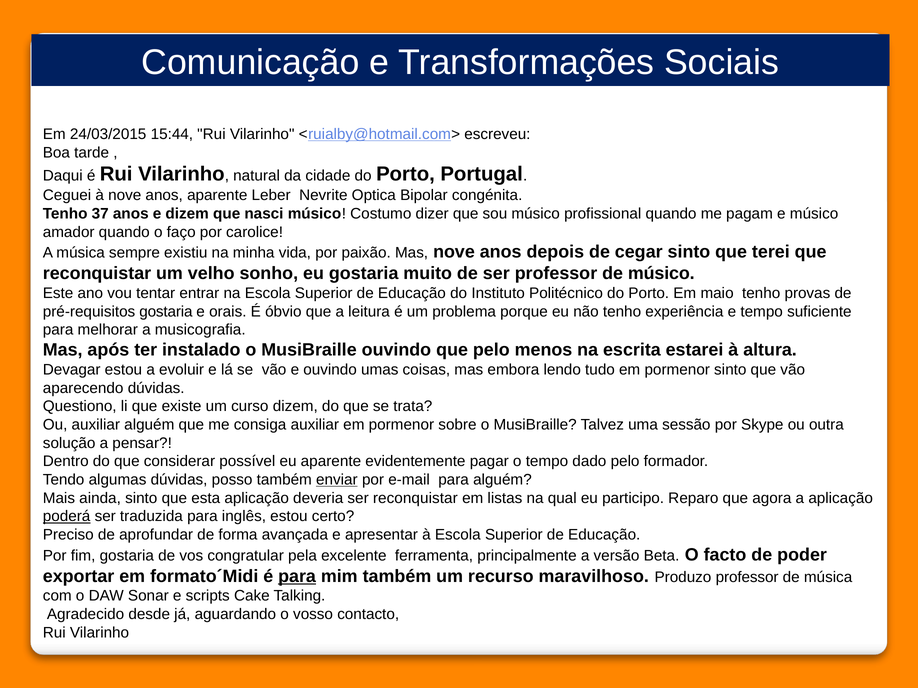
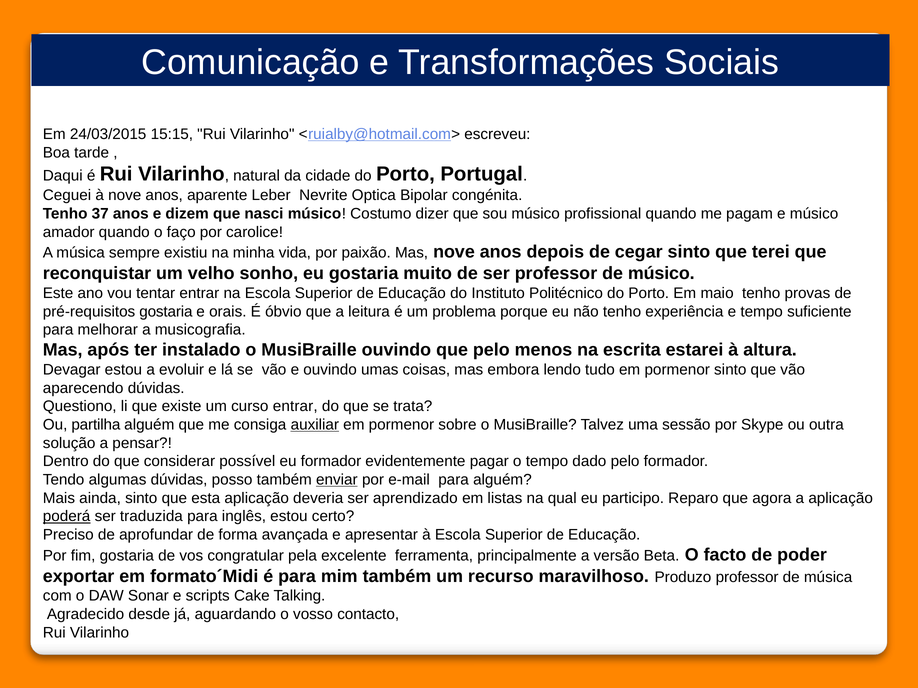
15:44: 15:44 -> 15:15
curso dizem: dizem -> entrar
Ou auxiliar: auxiliar -> partilha
auxiliar at (315, 425) underline: none -> present
eu aparente: aparente -> formador
ser reconquistar: reconquistar -> aprendizado
para at (297, 577) underline: present -> none
